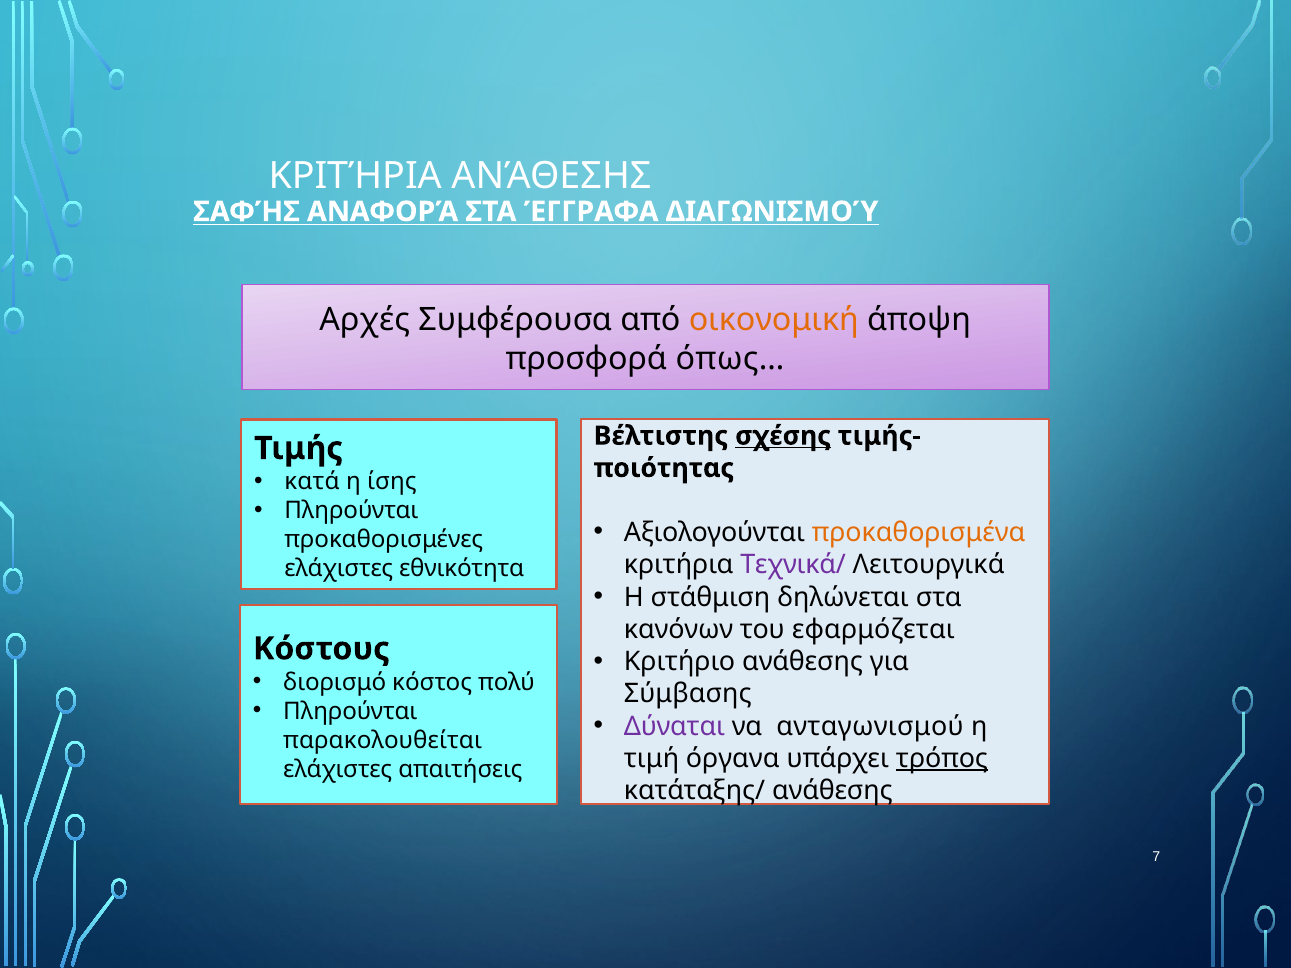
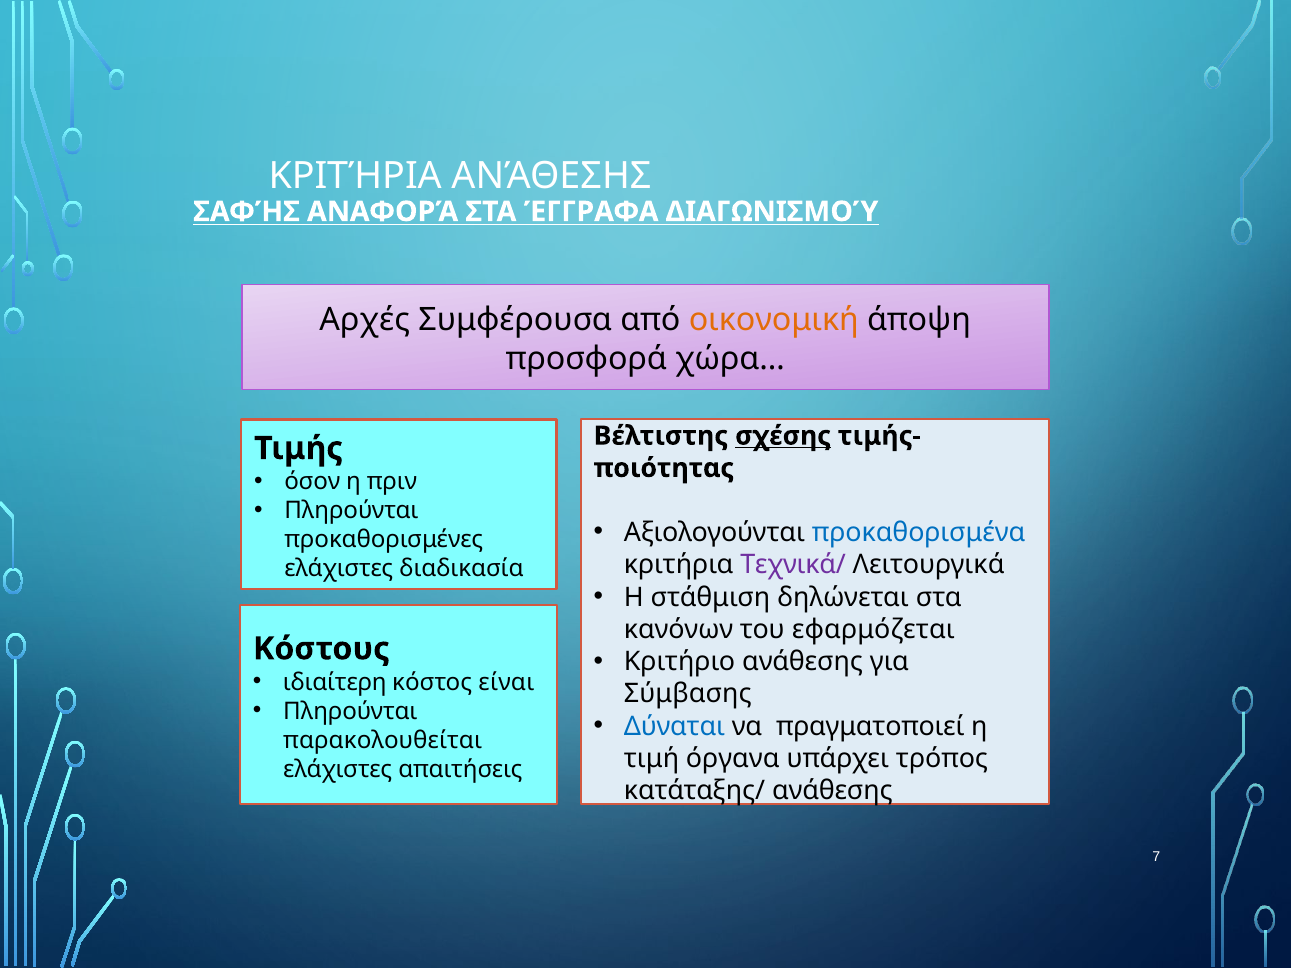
όπως…: όπως… -> χώρα…
κατά: κατά -> όσον
ίσης: ίσης -> πριν
προκαθορισμένα colour: orange -> blue
εθνικότητα: εθνικότητα -> διαδικασία
διορισμό: διορισμό -> ιδιαίτερη
πολύ: πολύ -> είναι
Δύναται colour: purple -> blue
ανταγωνισμού: ανταγωνισμού -> πραγματοποιεί
τρόπος underline: present -> none
